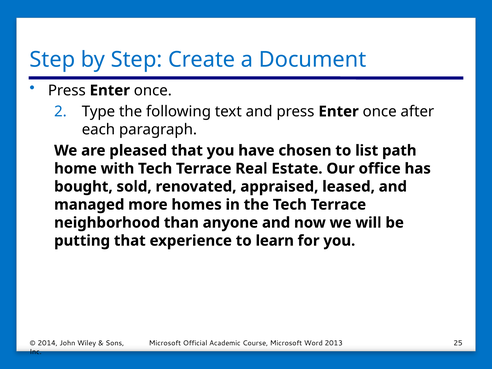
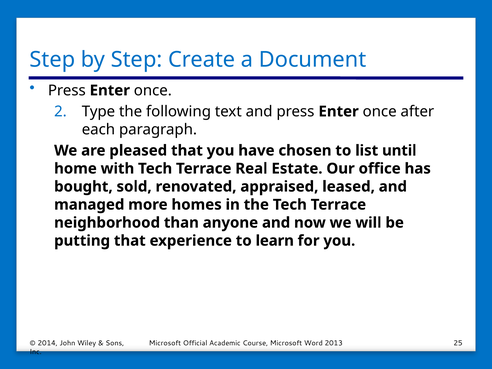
path: path -> until
